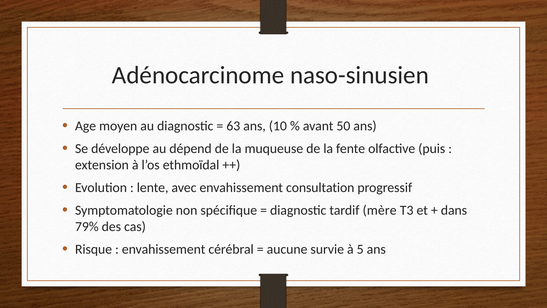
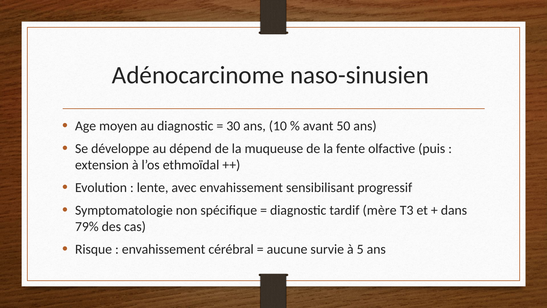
63: 63 -> 30
consultation: consultation -> sensibilisant
